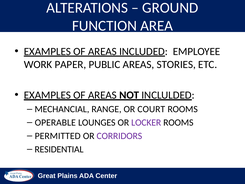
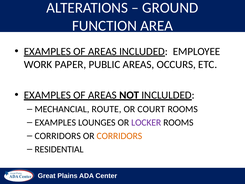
STORIES: STORIES -> OCCURS
RANGE: RANGE -> ROUTE
OPERABLE at (55, 122): OPERABLE -> EXAMPLES
PERMITTED at (58, 136): PERMITTED -> CORRIDORS
CORRIDORS at (119, 136) colour: purple -> orange
